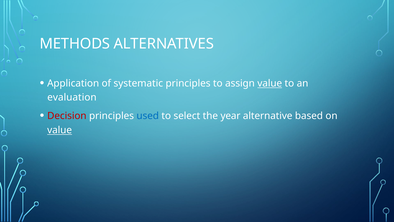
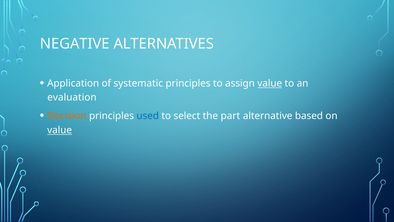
METHODS: METHODS -> NEGATIVE
Decision colour: red -> orange
year: year -> part
